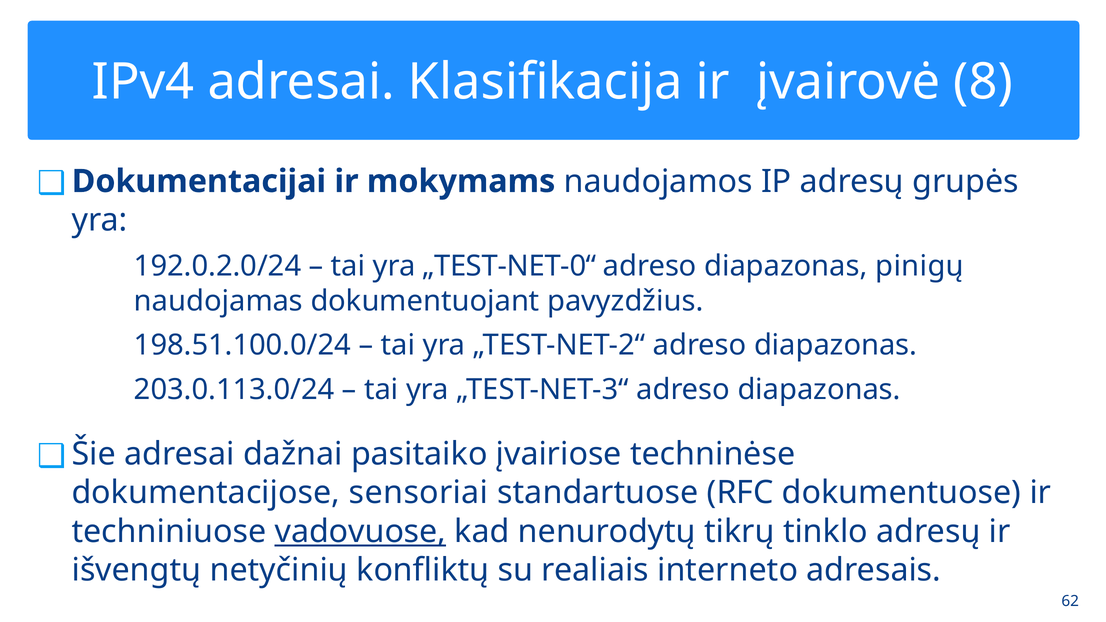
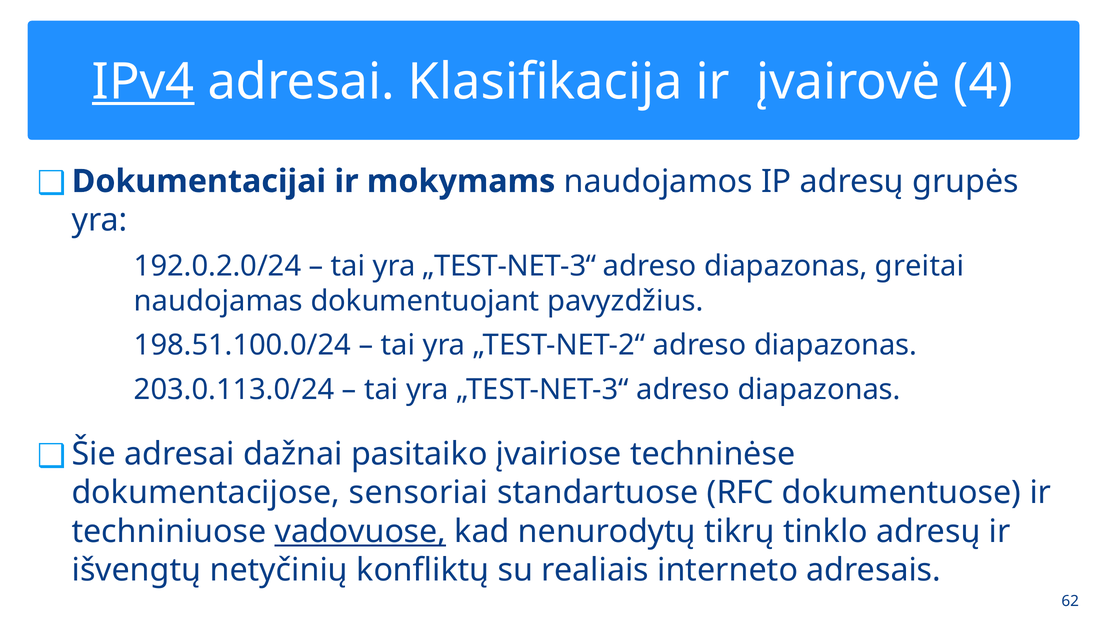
IPv4 underline: none -> present
8: 8 -> 4
„TEST-NET-0“ at (509, 266): „TEST-NET-0“ -> „TEST-NET-3“
pinigų: pinigų -> greitai
